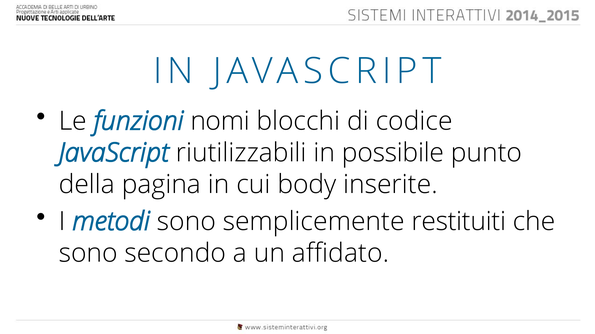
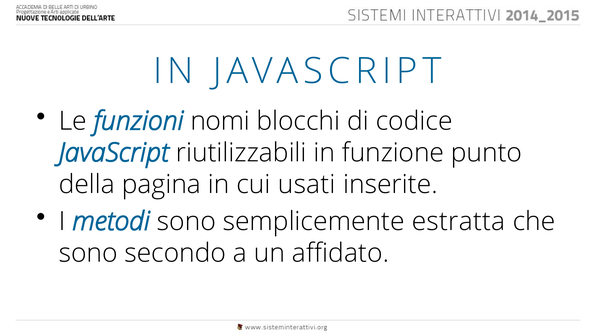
possibile: possibile -> funzione
body: body -> usati
restituiti: restituiti -> estratta
